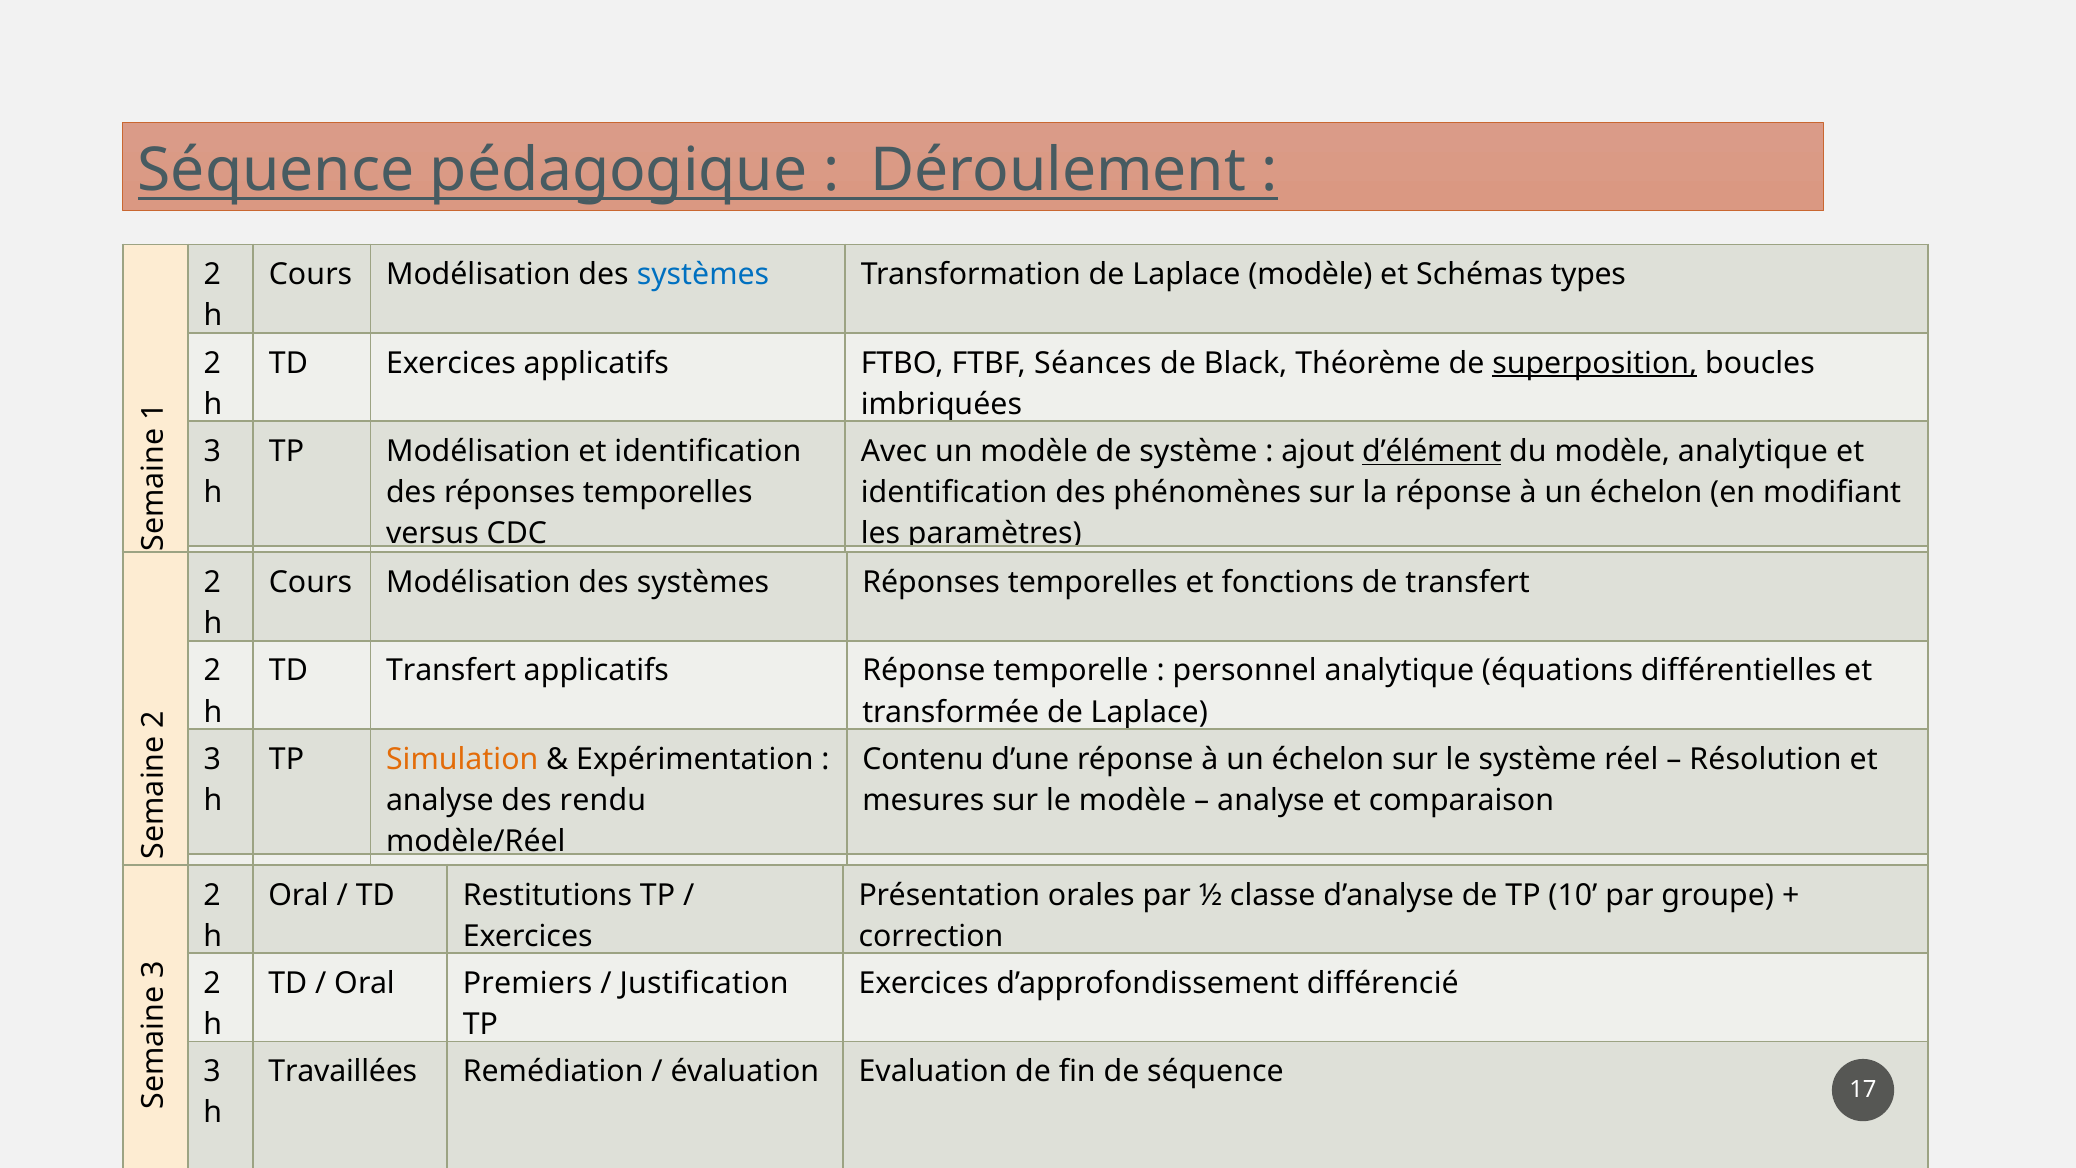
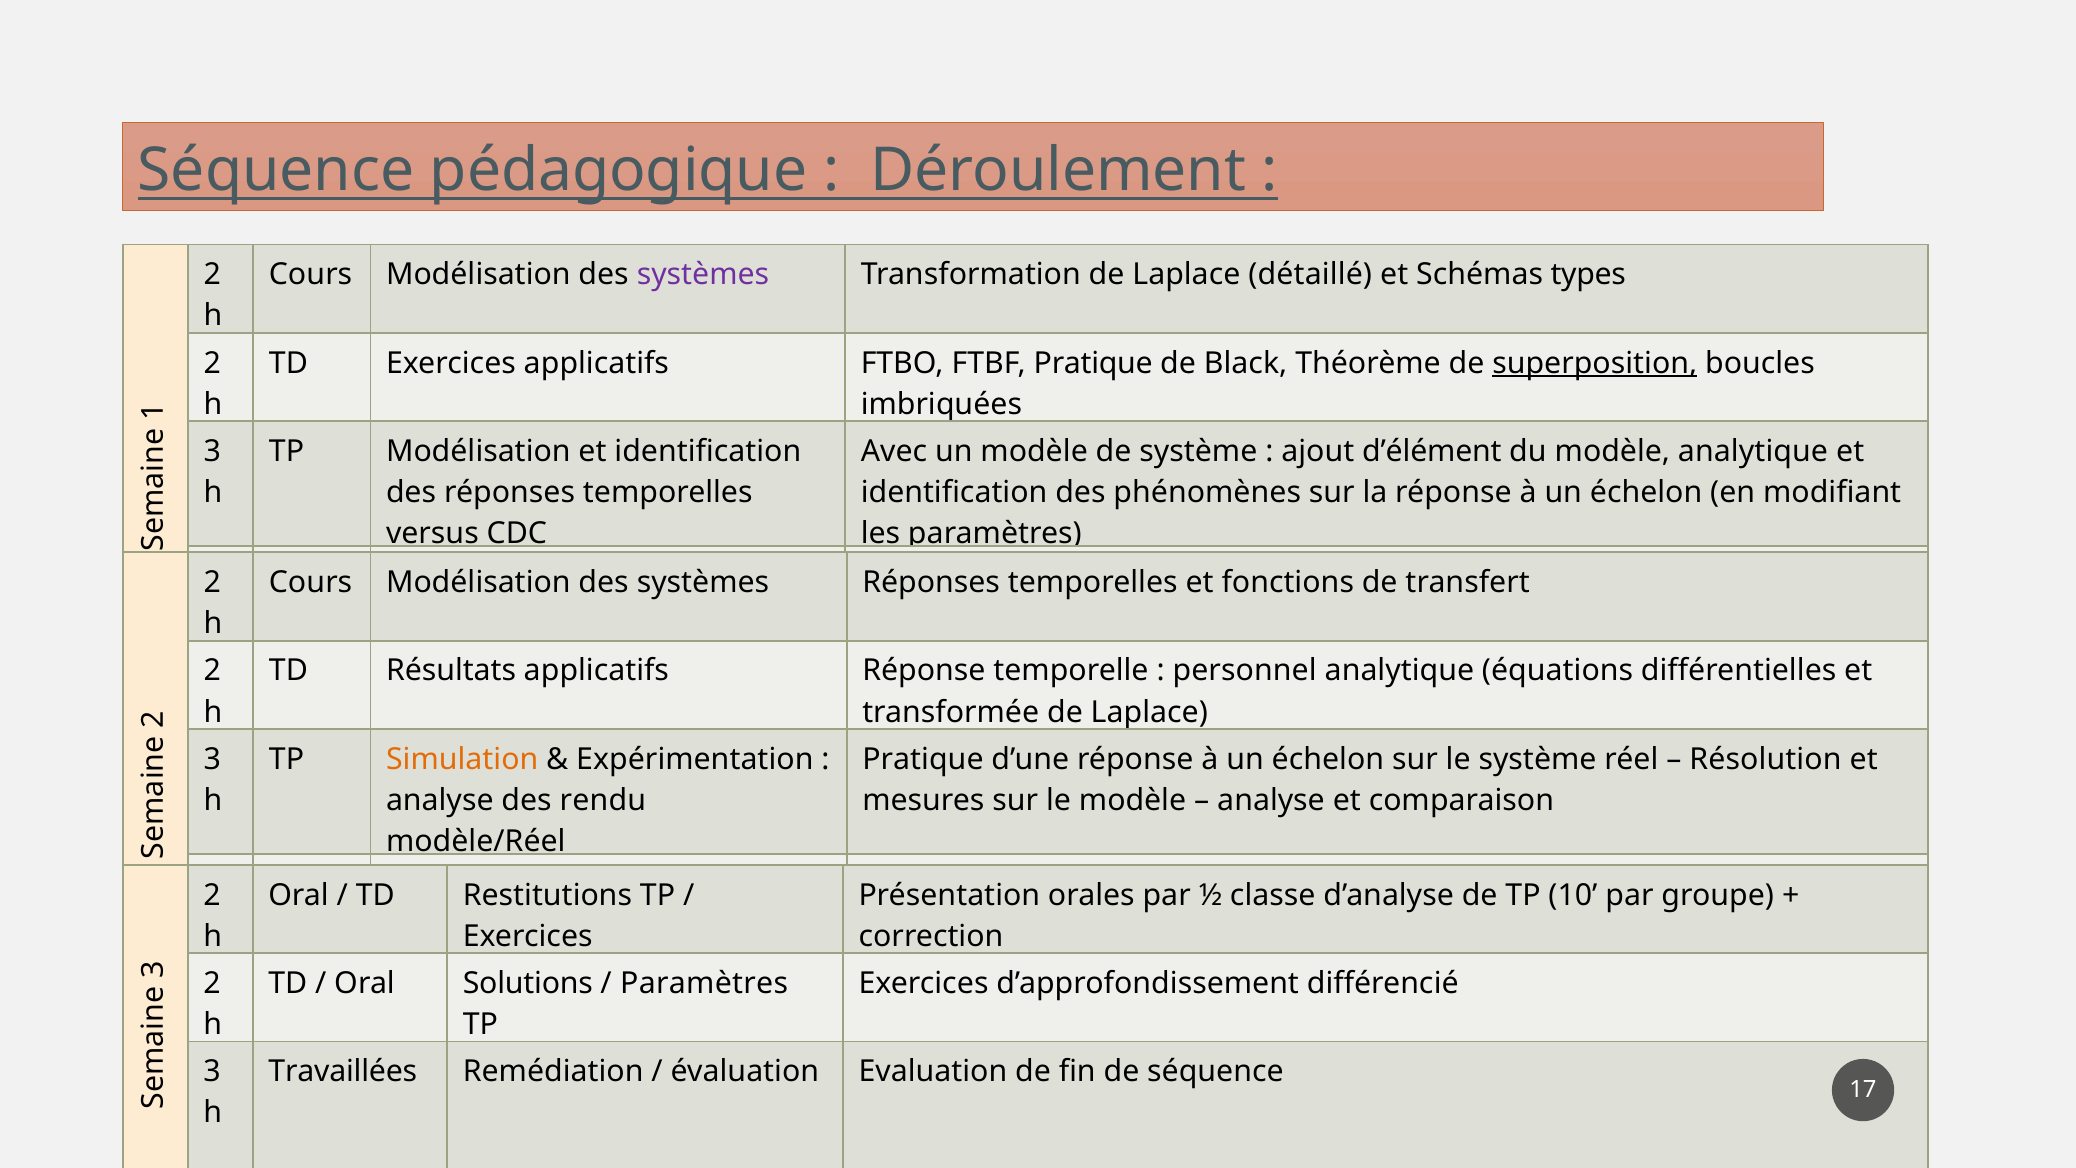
systèmes at (703, 275) colour: blue -> purple
Laplace modèle: modèle -> détaillé
FTBF Séances: Séances -> Pratique
d’élément underline: present -> none
TD Transfert: Transfert -> Résultats
Contenu at (923, 759): Contenu -> Pratique
Premiers: Premiers -> Solutions
Justification at (704, 983): Justification -> Paramètres
